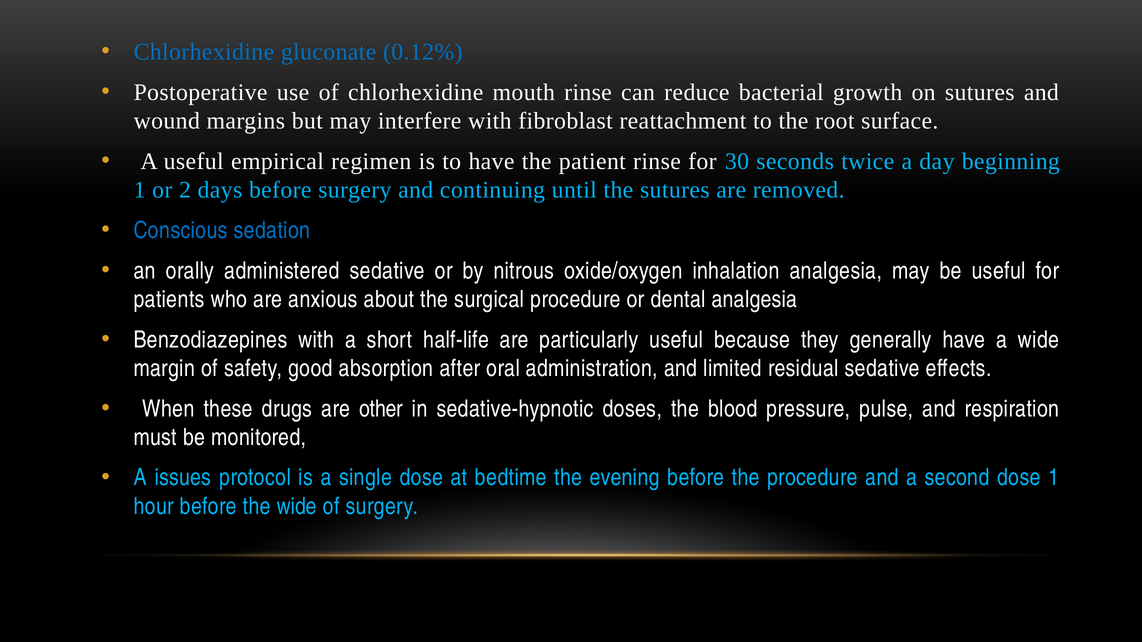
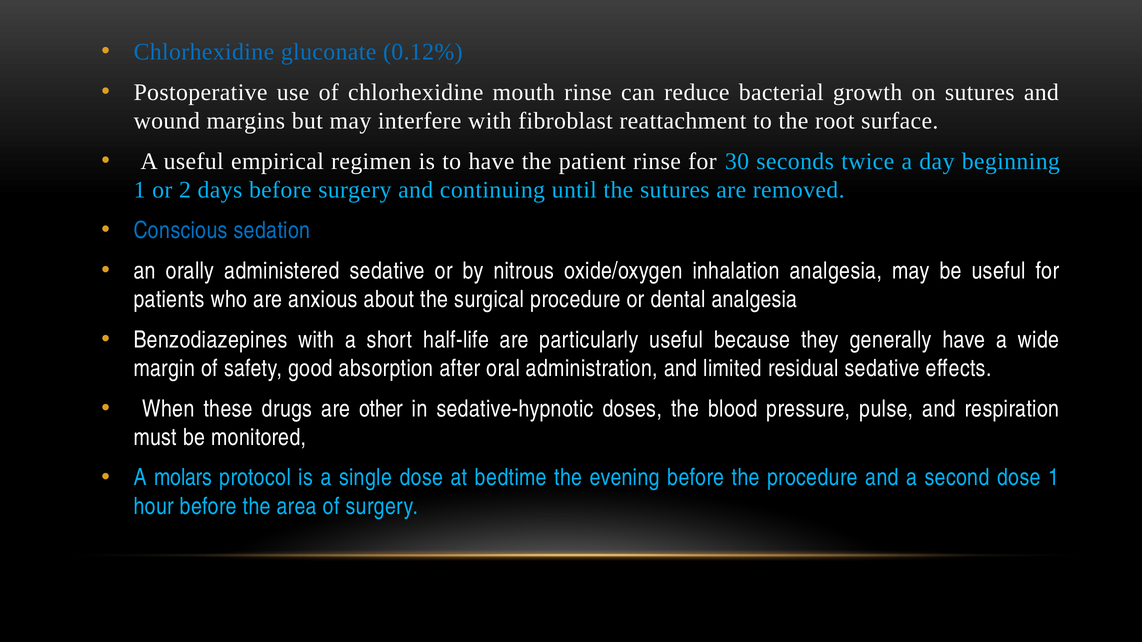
issues: issues -> molars
the wide: wide -> area
